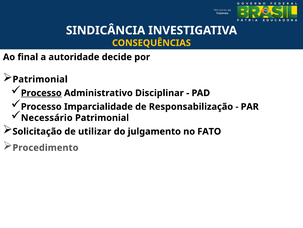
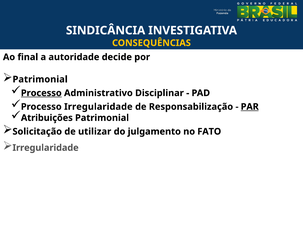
Processo Imparcialidade: Imparcialidade -> Irregularidade
PAR underline: none -> present
Necessário: Necessário -> Atribuições
Procedimento at (45, 147): Procedimento -> Irregularidade
